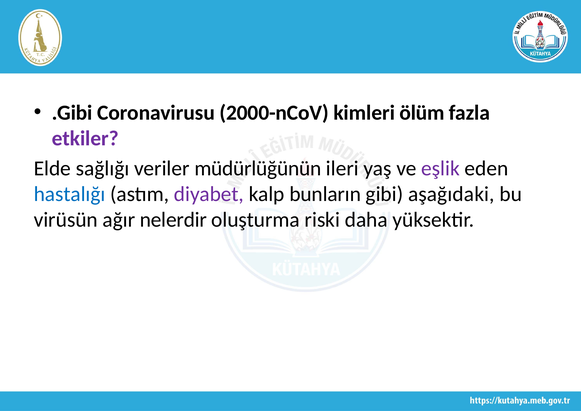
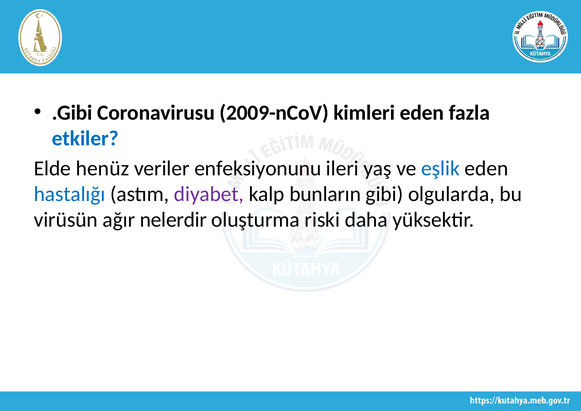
2000-nCoV: 2000-nCoV -> 2009-nCoV
kimleri ölüm: ölüm -> eden
etkiler colour: purple -> blue
sağlığı: sağlığı -> henüz
müdürlüğünün: müdürlüğünün -> enfeksiyonunu
eşlik colour: purple -> blue
aşağıdaki: aşağıdaki -> olgularda
